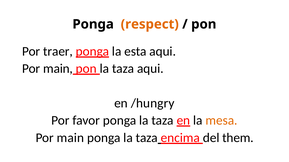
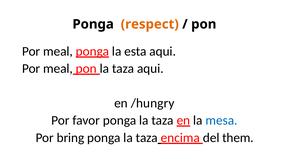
traer at (58, 51): traer -> meal
main at (58, 69): main -> meal
mesa colour: orange -> blue
main at (70, 138): main -> bring
